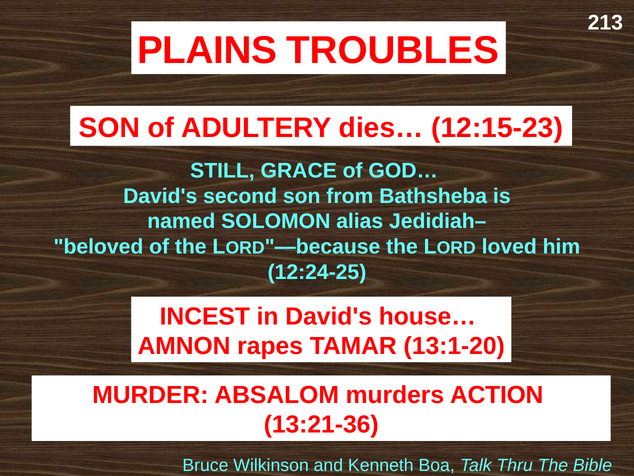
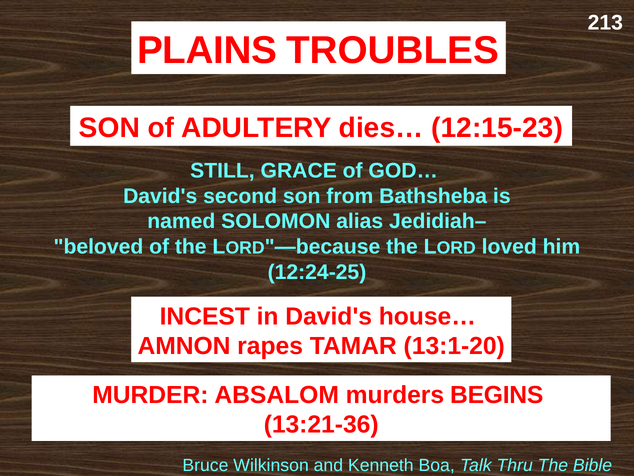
ACTION: ACTION -> BEGINS
